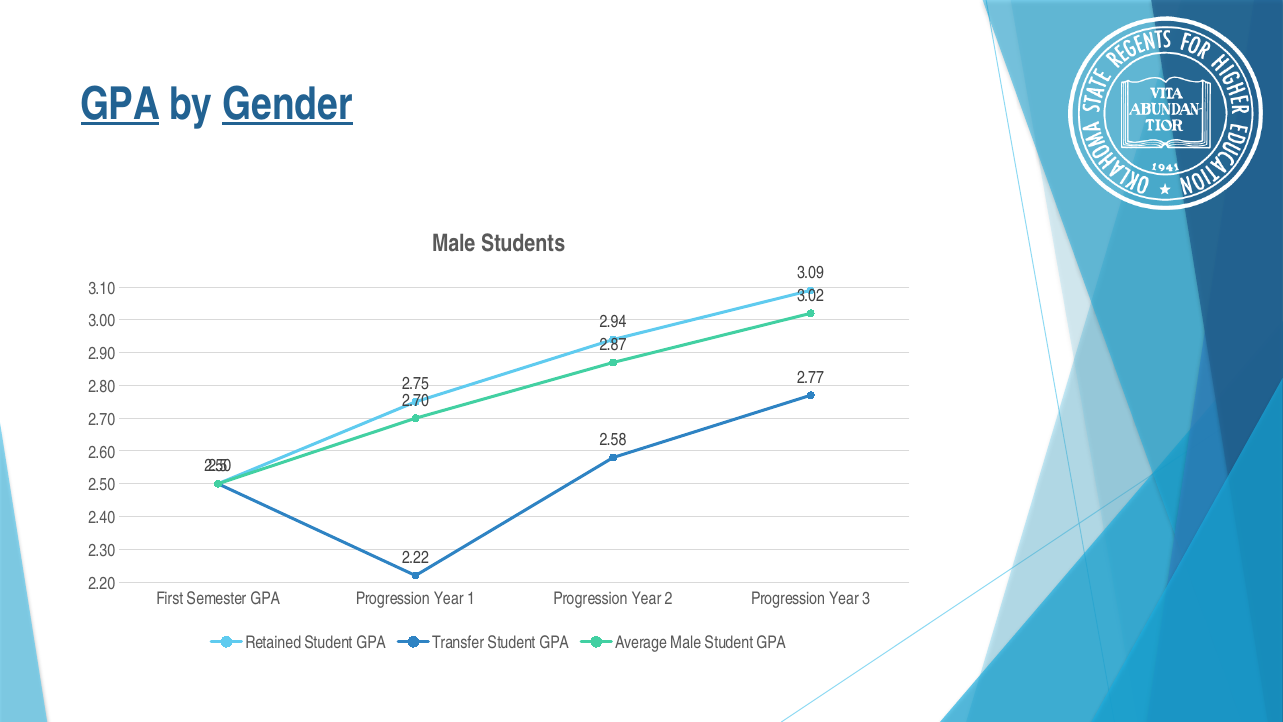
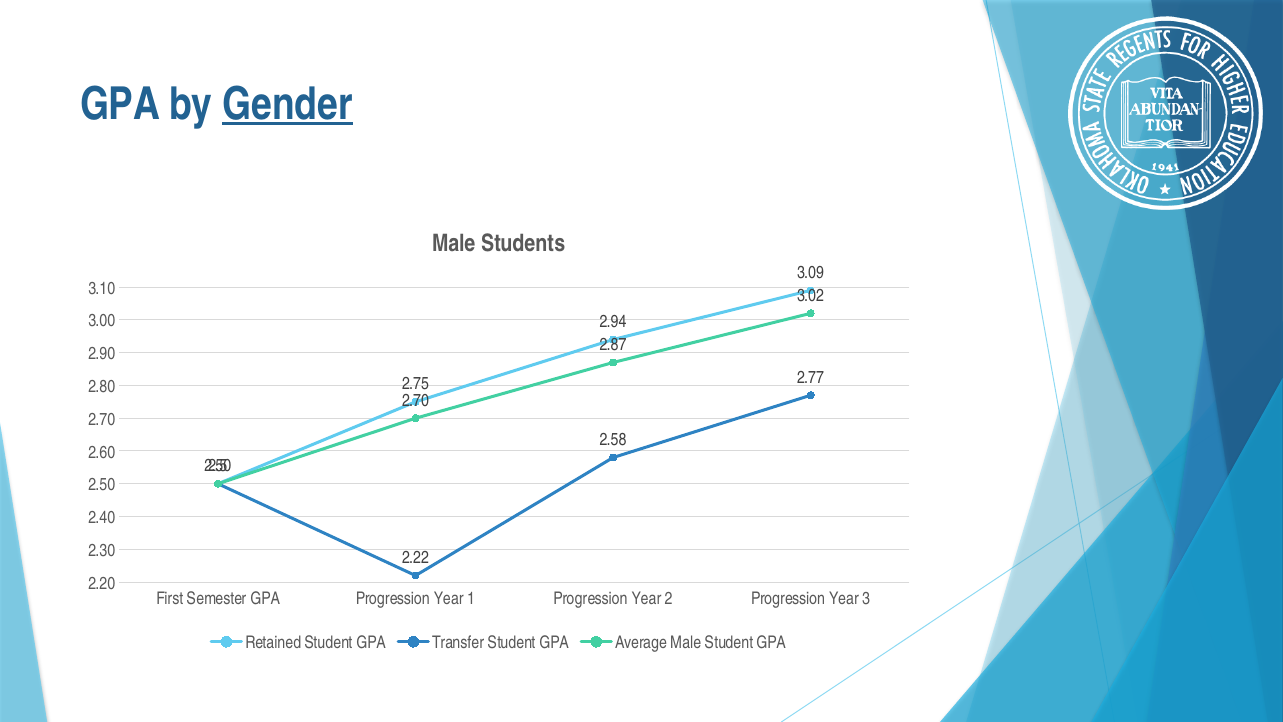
GPA at (120, 104) underline: present -> none
